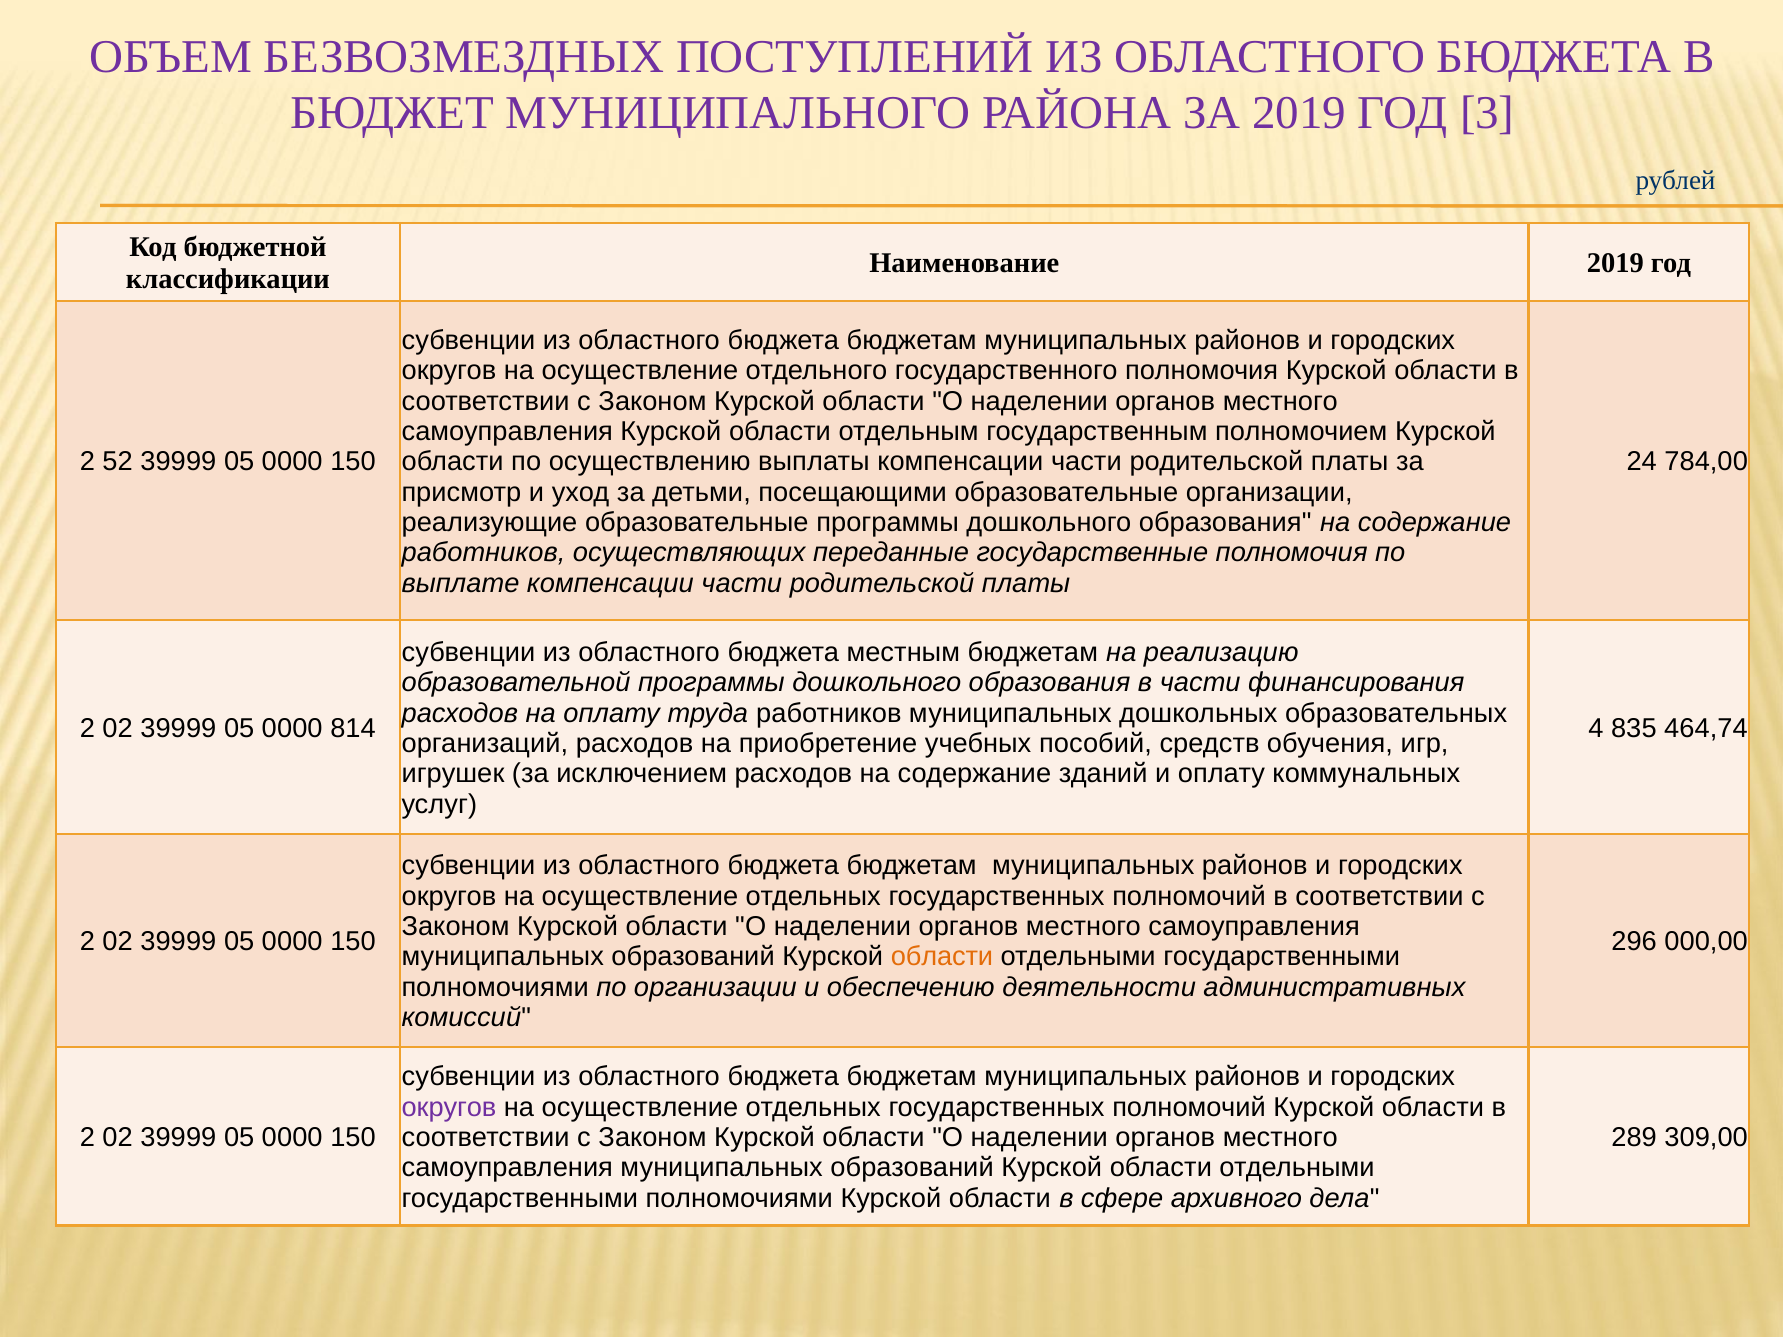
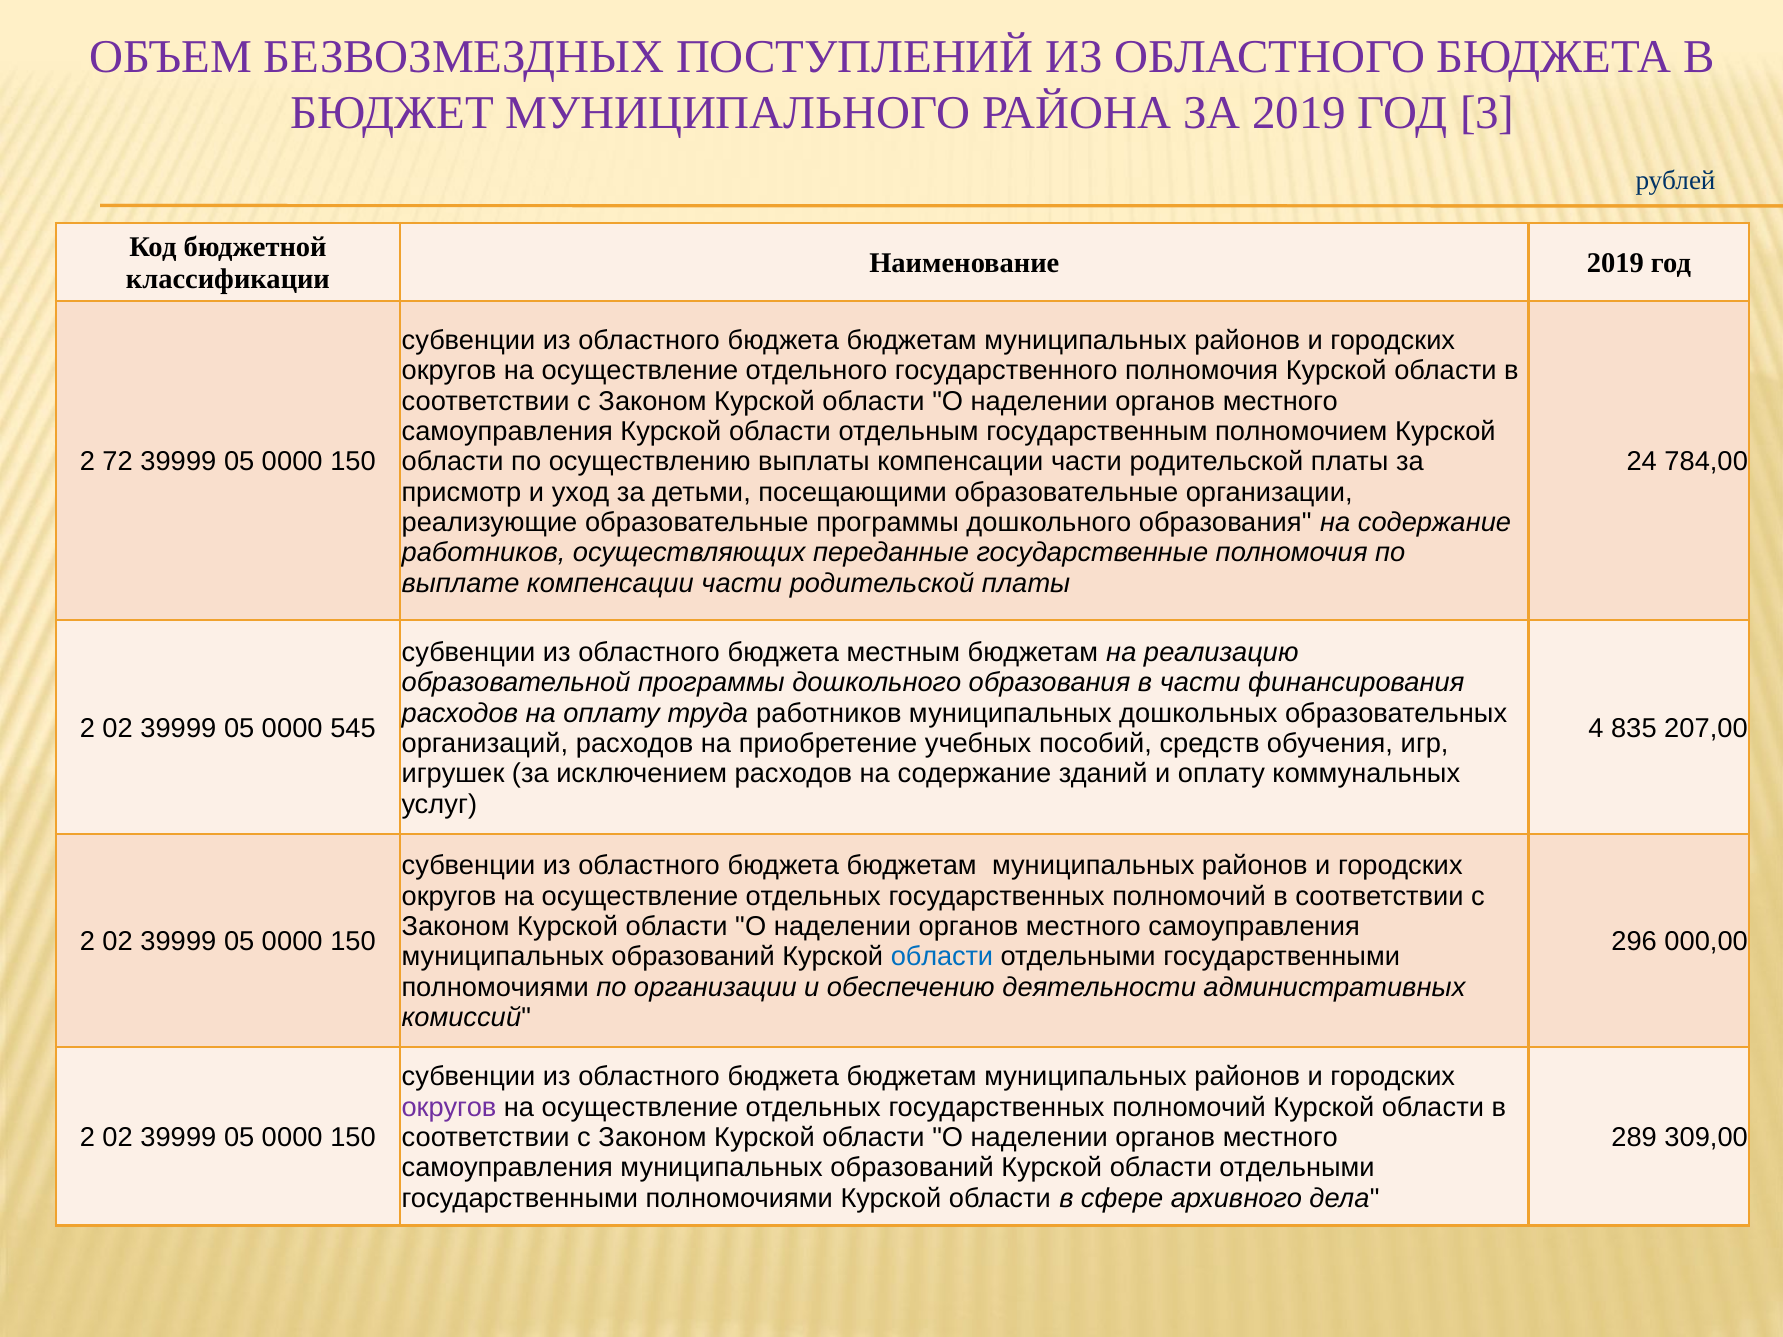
52: 52 -> 72
814: 814 -> 545
464,74: 464,74 -> 207,00
области at (942, 957) colour: orange -> blue
